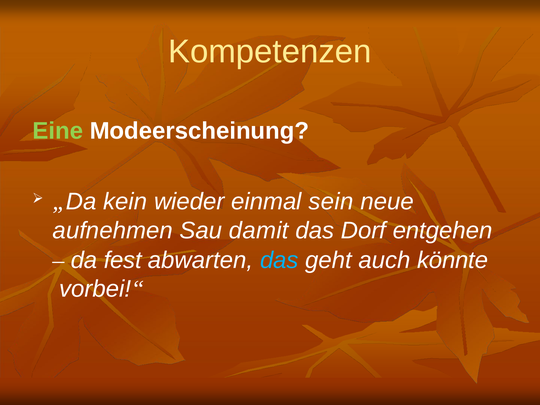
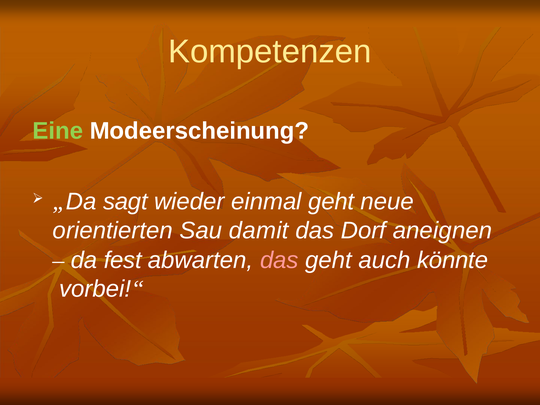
kein: kein -> sagt
einmal sein: sein -> geht
aufnehmen: aufnehmen -> orientierten
entgehen: entgehen -> aneignen
das at (279, 260) colour: light blue -> pink
